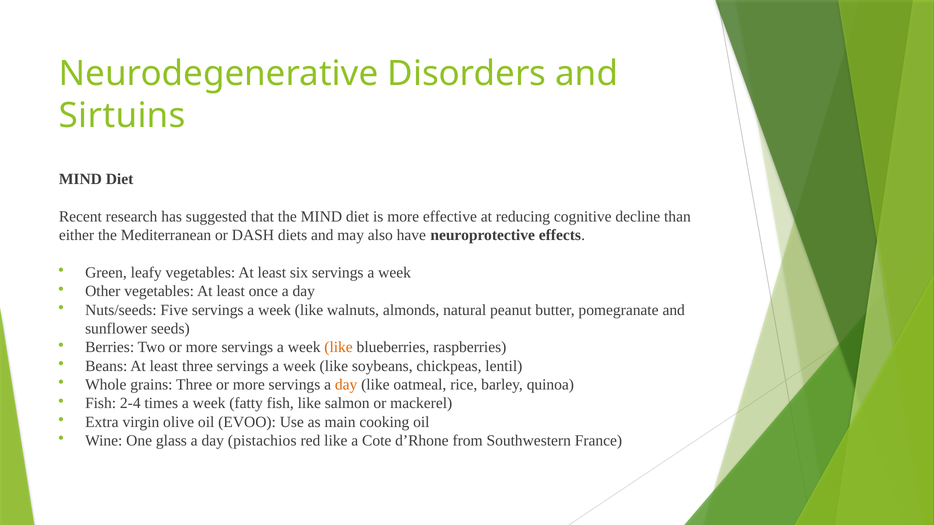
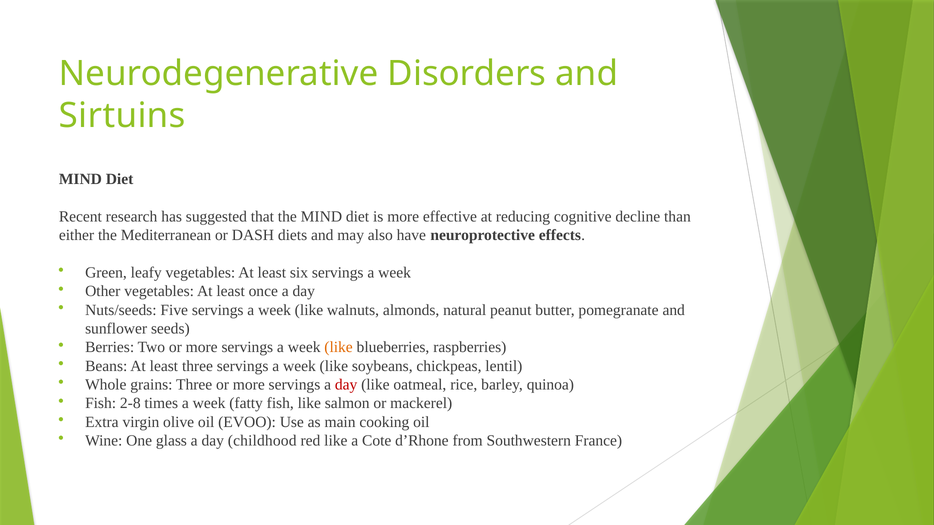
day at (346, 385) colour: orange -> red
2-4: 2-4 -> 2-8
pistachios: pistachios -> childhood
